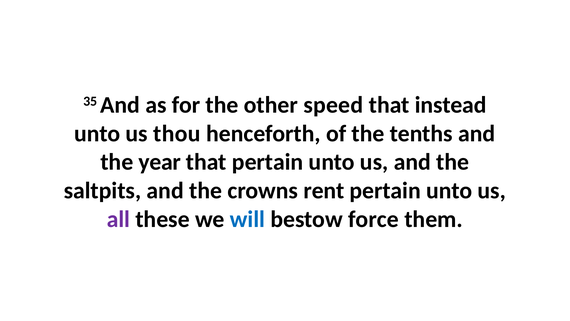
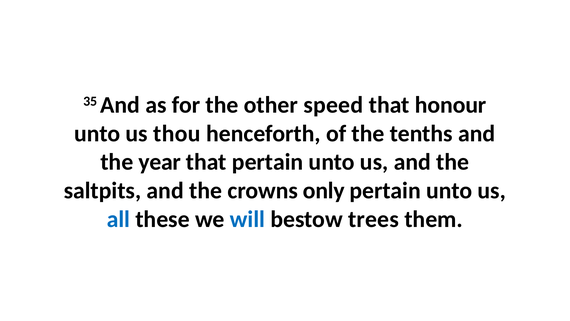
instead: instead -> honour
rent: rent -> only
all colour: purple -> blue
force: force -> trees
